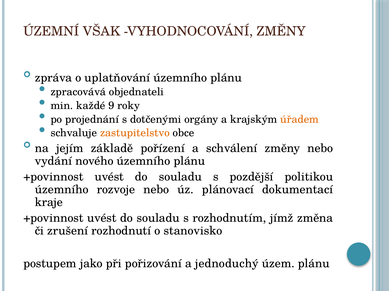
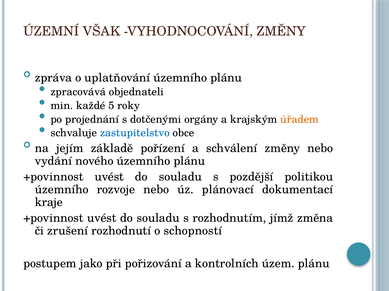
9: 9 -> 5
zastupitelstvo colour: orange -> blue
stanovisko: stanovisko -> schopností
jednoduchý: jednoduchý -> kontrolních
